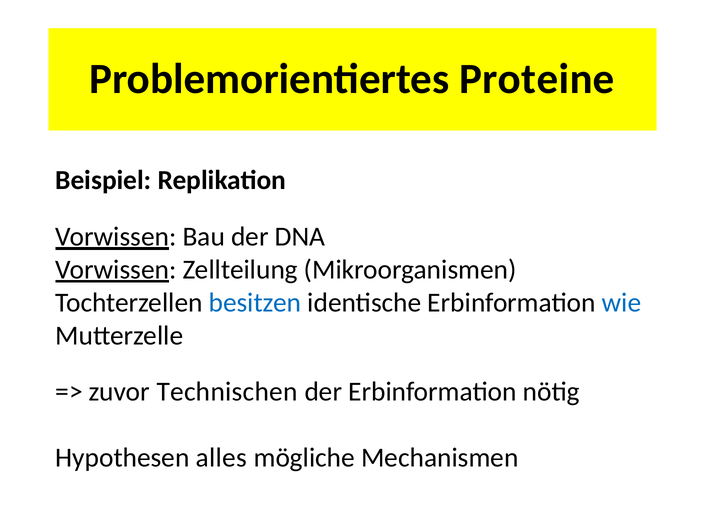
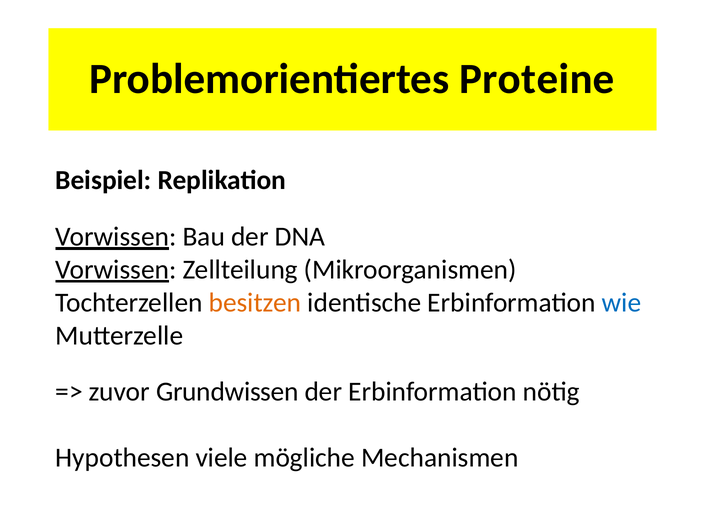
besitzen colour: blue -> orange
Technischen: Technischen -> Grundwissen
alles: alles -> viele
